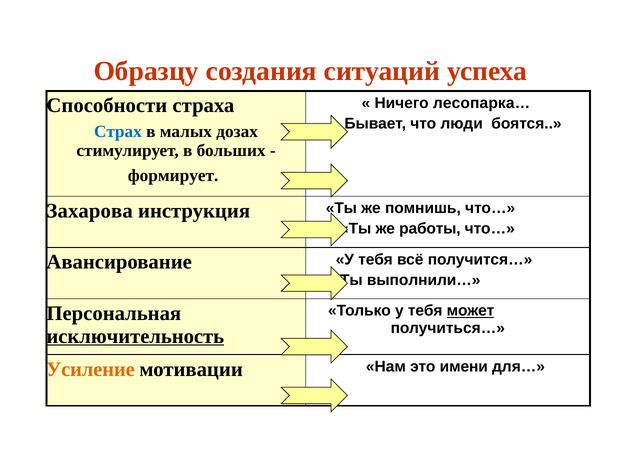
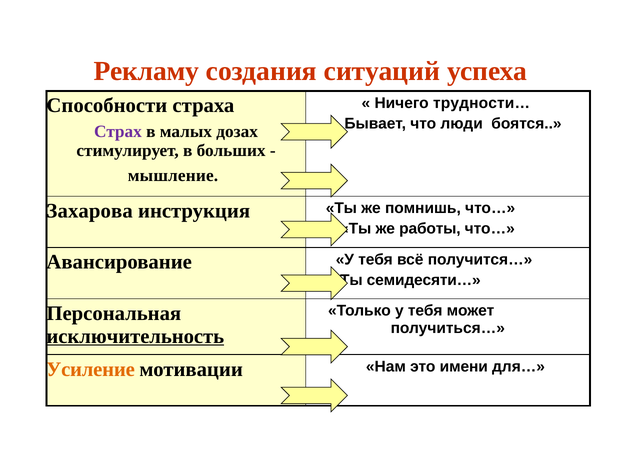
Образцу: Образцу -> Рекламу
лесопарка…: лесопарка… -> трудности…
Страх colour: blue -> purple
формирует: формирует -> мышление
выполнили…: выполнили… -> семидесяти…
может underline: present -> none
